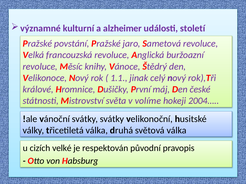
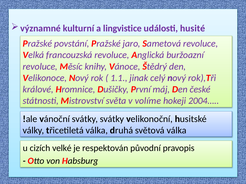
alzheimer: alzheimer -> lingvistice
století: století -> husité
